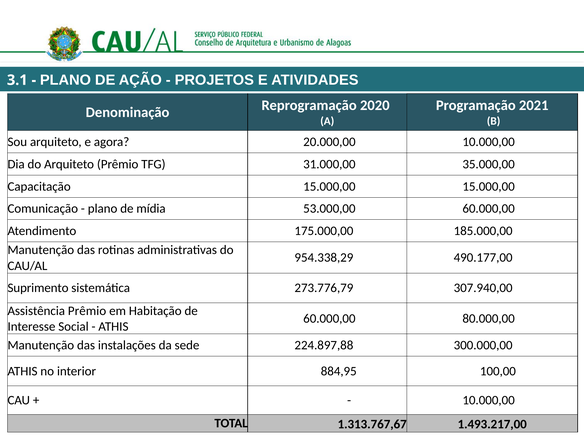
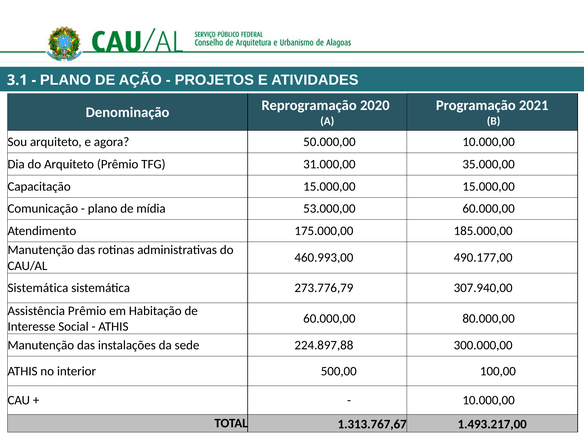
20.000,00: 20.000,00 -> 50.000,00
954.338,29: 954.338,29 -> 460.993,00
Suprimento at (38, 288): Suprimento -> Sistemática
884,95: 884,95 -> 500,00
